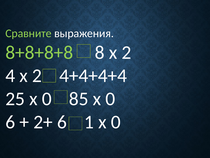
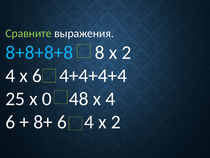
8+8+8+8 colour: light green -> light blue
4 х 2: 2 -> 6
85: 85 -> 48
0 at (110, 99): 0 -> 4
2+: 2+ -> 8+
6 1: 1 -> 4
0 at (116, 122): 0 -> 2
